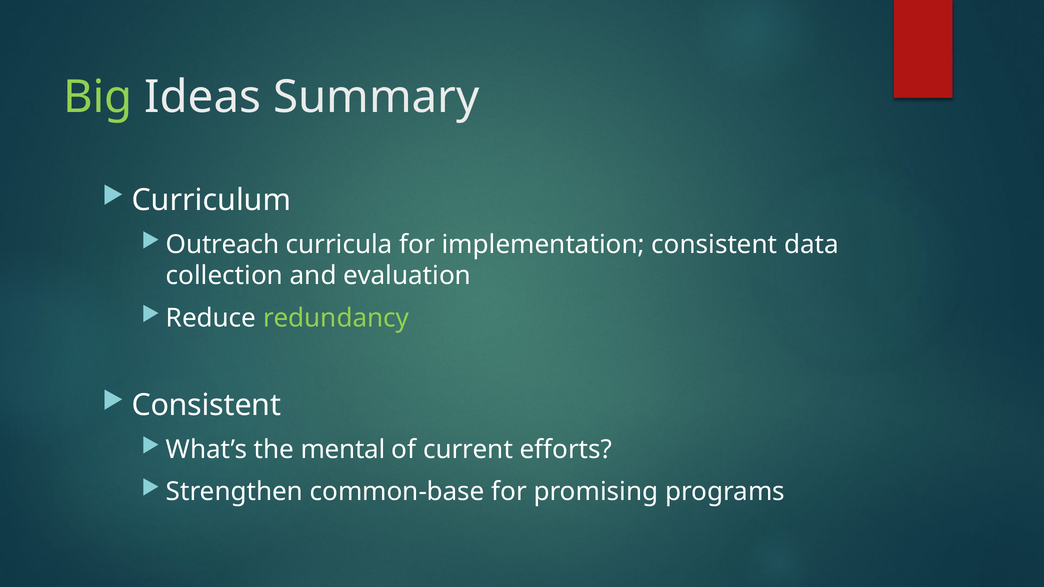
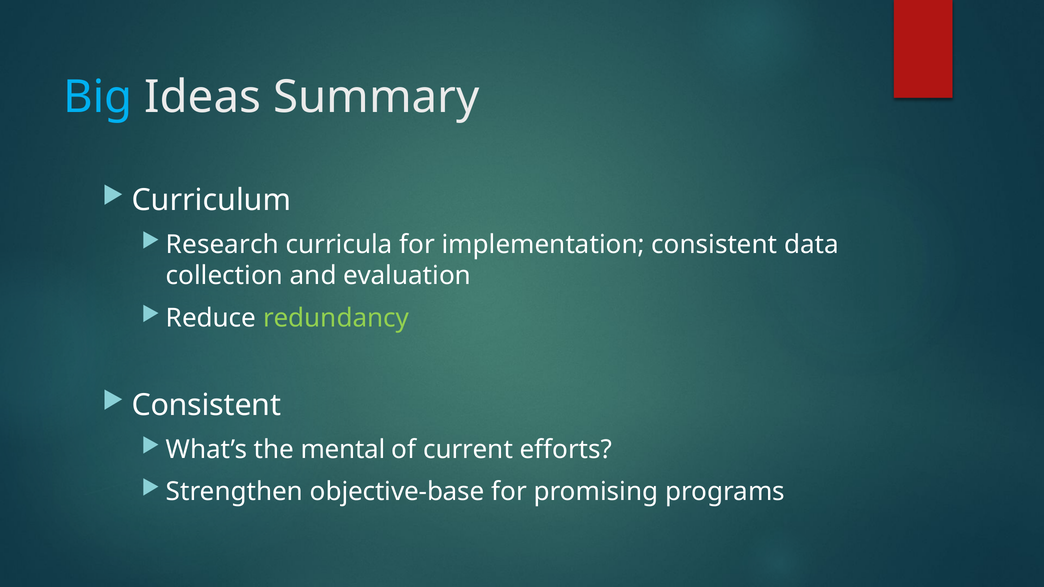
Big colour: light green -> light blue
Outreach: Outreach -> Research
common-base: common-base -> objective-base
